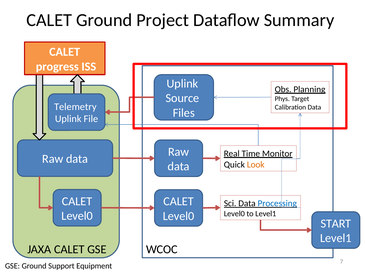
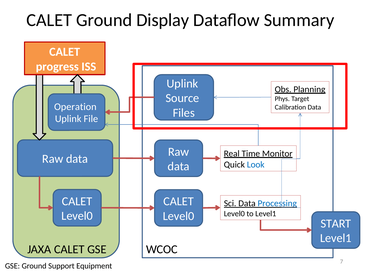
Project: Project -> Display
Telemetry: Telemetry -> Operation
Look colour: orange -> blue
